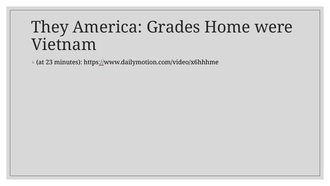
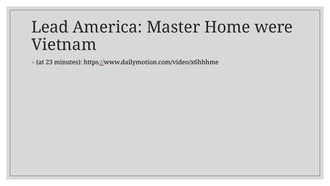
They: They -> Lead
Grades: Grades -> Master
